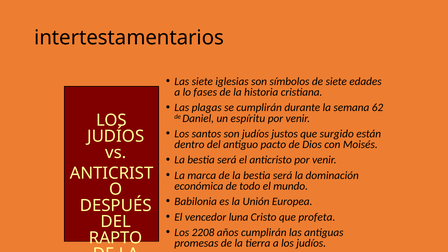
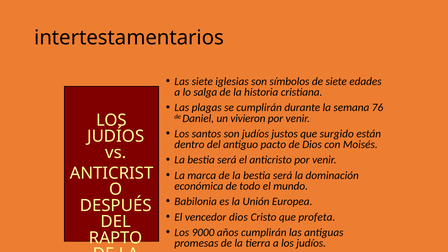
fases: fases -> salga
62: 62 -> 76
espíritu: espíritu -> vivieron
vencedor luna: luna -> dios
2208: 2208 -> 9000
